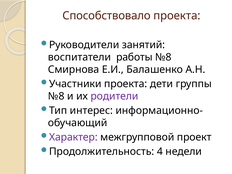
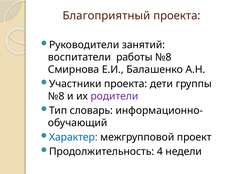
Способствовало: Способствовало -> Благоприятный
интерес: интерес -> словарь
Характер colour: purple -> blue
